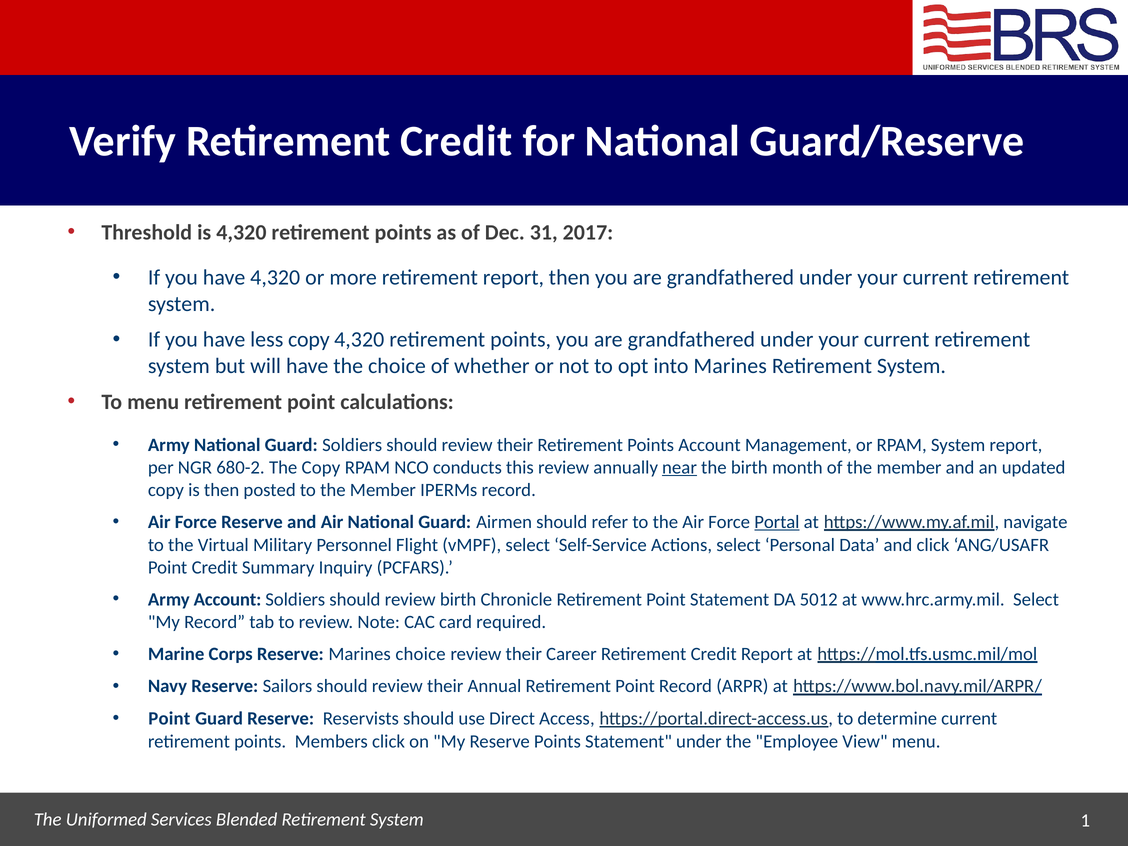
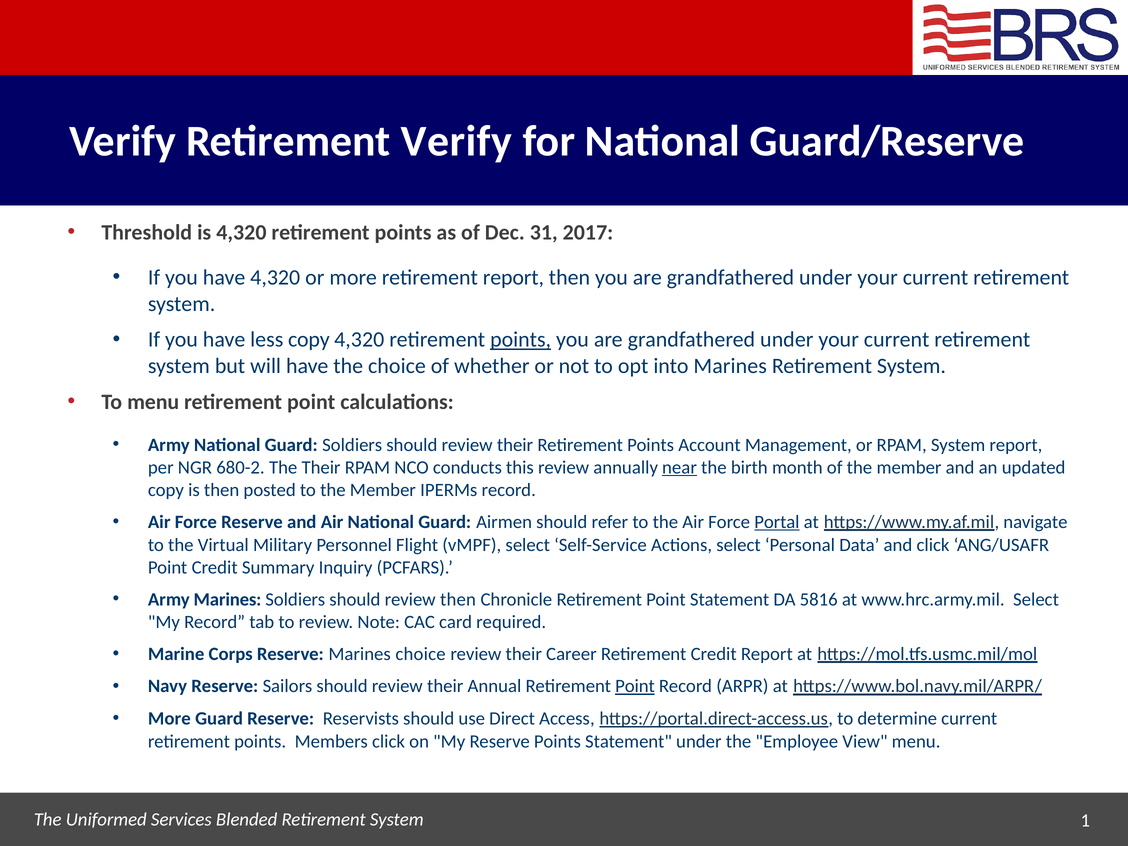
Verify Retirement Credit: Credit -> Verify
points at (521, 340) underline: none -> present
The Copy: Copy -> Their
Army Account: Account -> Marines
review birth: birth -> then
5012: 5012 -> 5816
Point at (635, 686) underline: none -> present
Point at (169, 719): Point -> More
